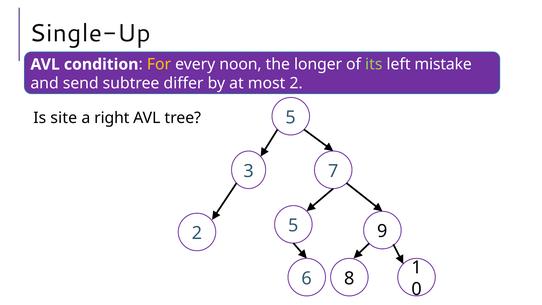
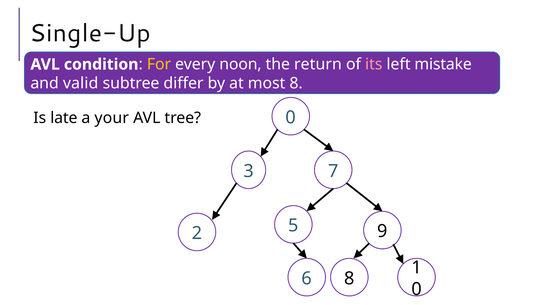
longer: longer -> return
its colour: light green -> pink
send: send -> valid
most 2: 2 -> 8
site: site -> late
right: right -> your
tree 5: 5 -> 0
